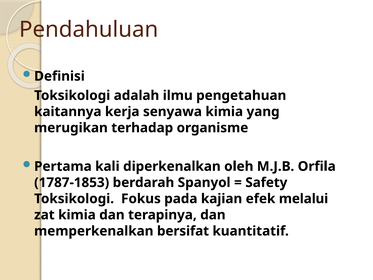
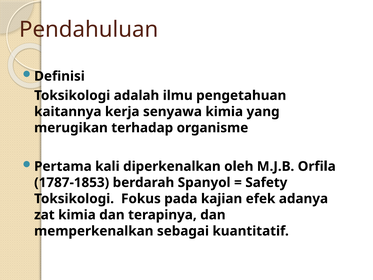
melalui: melalui -> adanya
bersifat: bersifat -> sebagai
